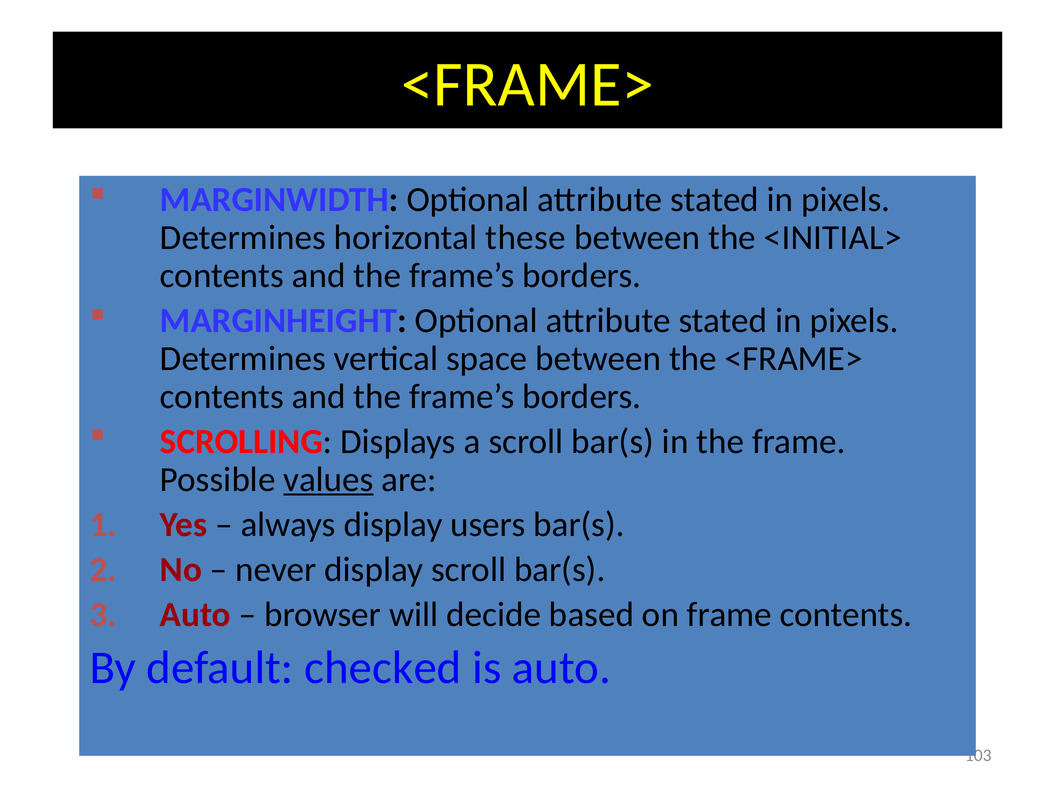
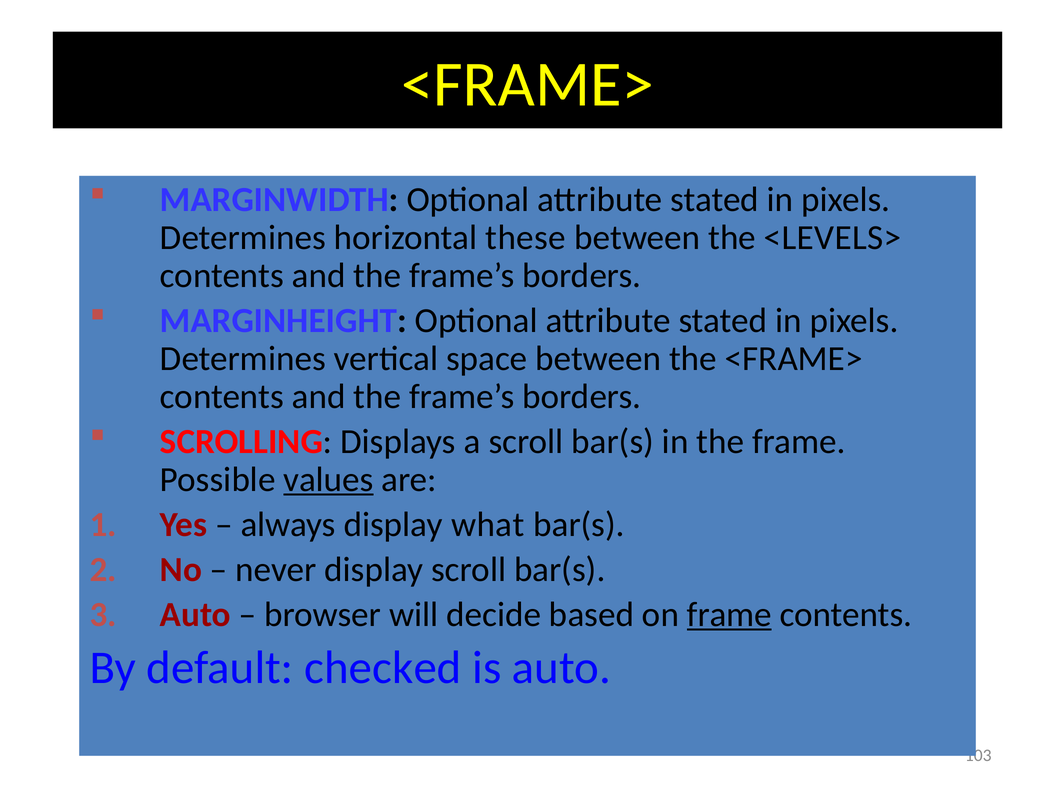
<INITIAL>: <INITIAL> -> <LEVELS>
users: users -> what
frame at (729, 615) underline: none -> present
